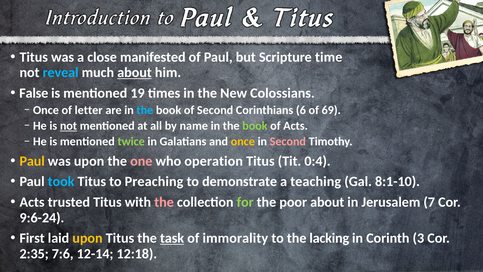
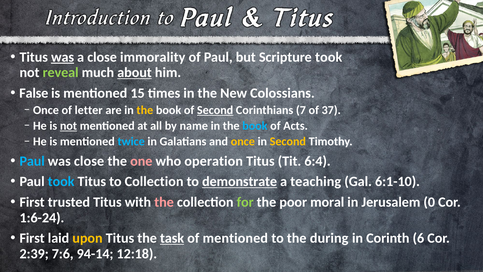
was at (63, 57) underline: none -> present
manifested: manifested -> immorality
Scripture time: time -> took
reveal colour: light blue -> light green
19: 19 -> 15
the at (145, 110) colour: light blue -> yellow
Second at (215, 110) underline: none -> present
6: 6 -> 7
69: 69 -> 37
book at (255, 126) colour: light green -> light blue
twice colour: light green -> light blue
Second at (288, 141) colour: pink -> yellow
Paul at (32, 161) colour: yellow -> light blue
was upon: upon -> close
0:4: 0:4 -> 6:4
to Preaching: Preaching -> Collection
demonstrate underline: none -> present
8:1-10: 8:1-10 -> 6:1-10
Acts at (32, 202): Acts -> First
poor about: about -> moral
7: 7 -> 0
9:6-24: 9:6-24 -> 1:6-24
of immorality: immorality -> mentioned
lacking: lacking -> during
3: 3 -> 6
2:35: 2:35 -> 2:39
12-14: 12-14 -> 94-14
